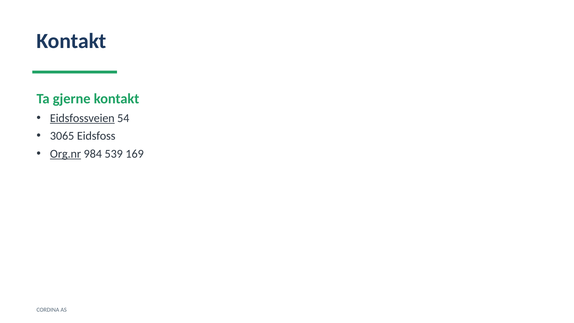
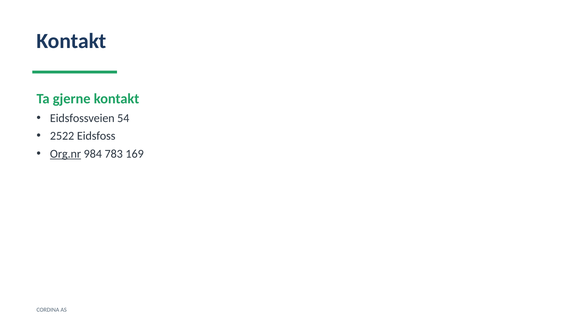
Eidsfossveien underline: present -> none
3065: 3065 -> 2522
539: 539 -> 783
